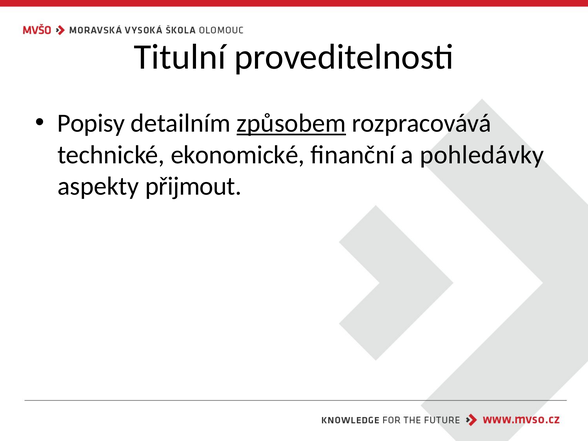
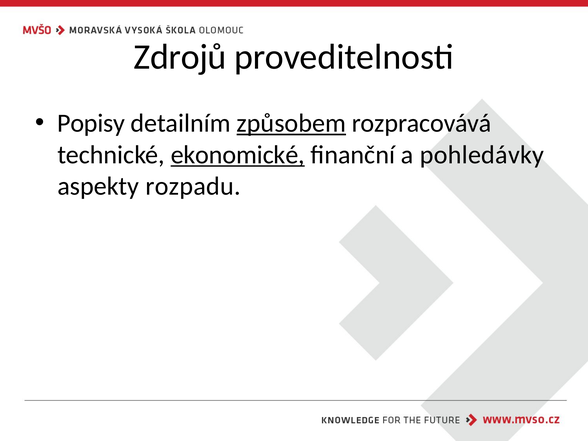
Titulní: Titulní -> Zdrojů
ekonomické underline: none -> present
přijmout: přijmout -> rozpadu
